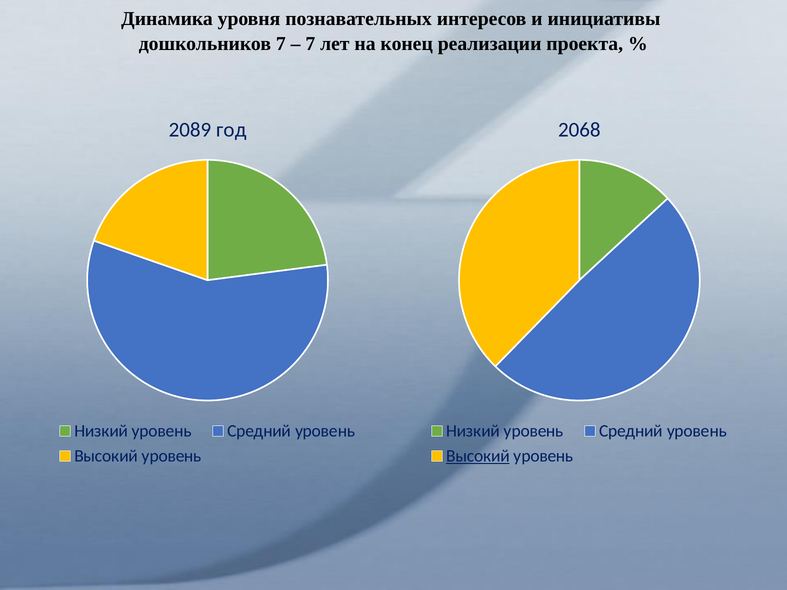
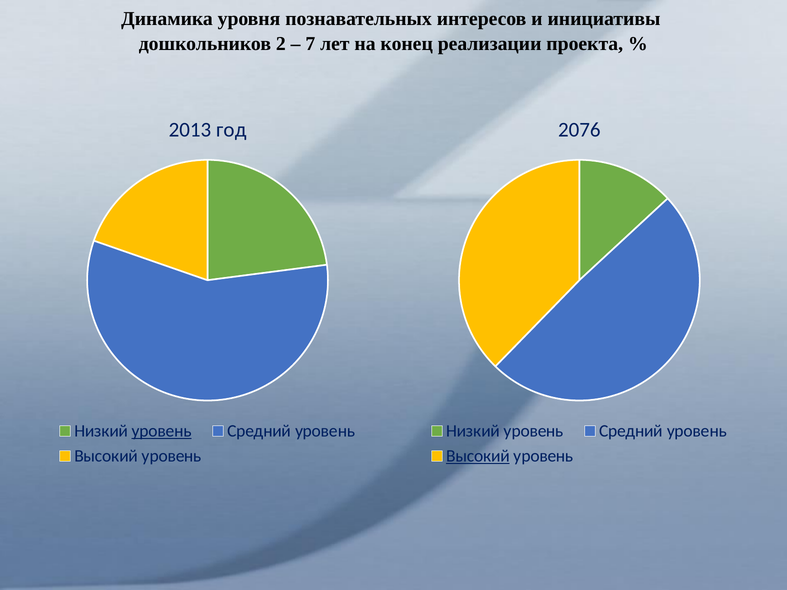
дошкольников 7: 7 -> 2
2089: 2089 -> 2013
2068: 2068 -> 2076
уровень at (162, 431) underline: none -> present
